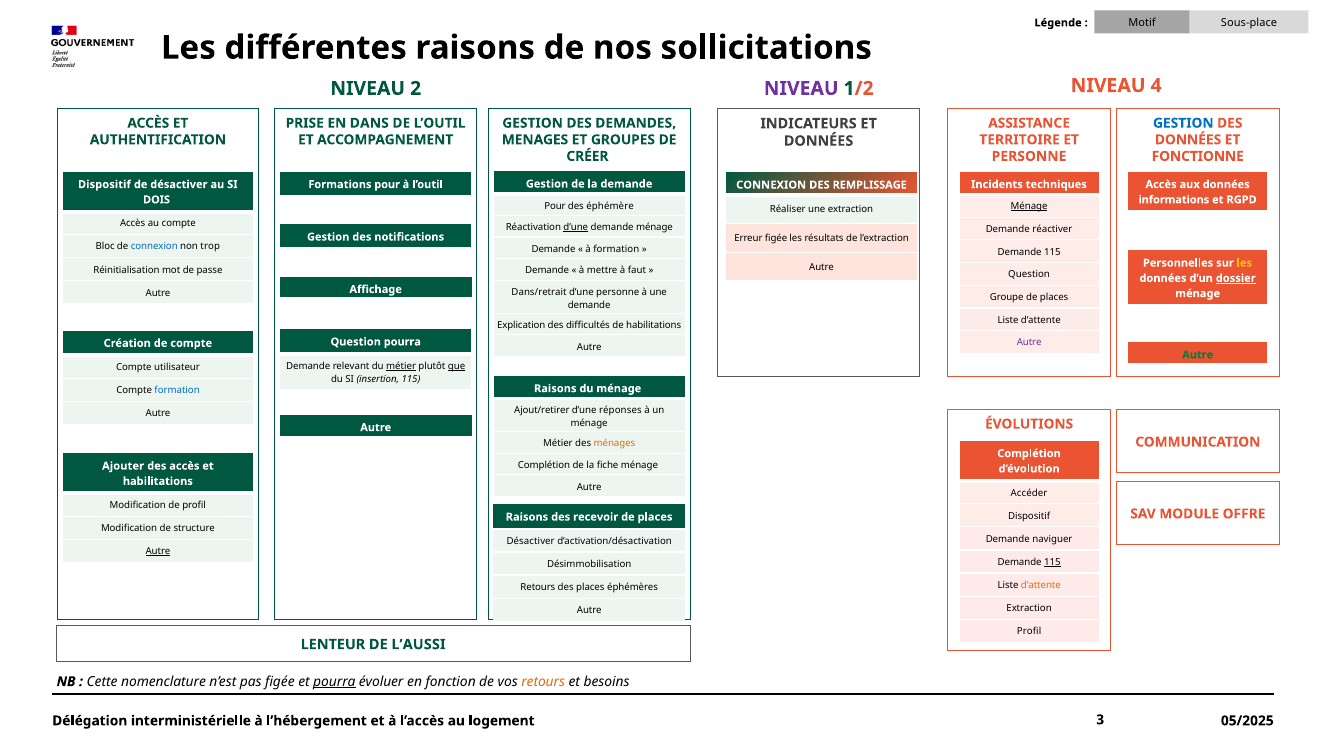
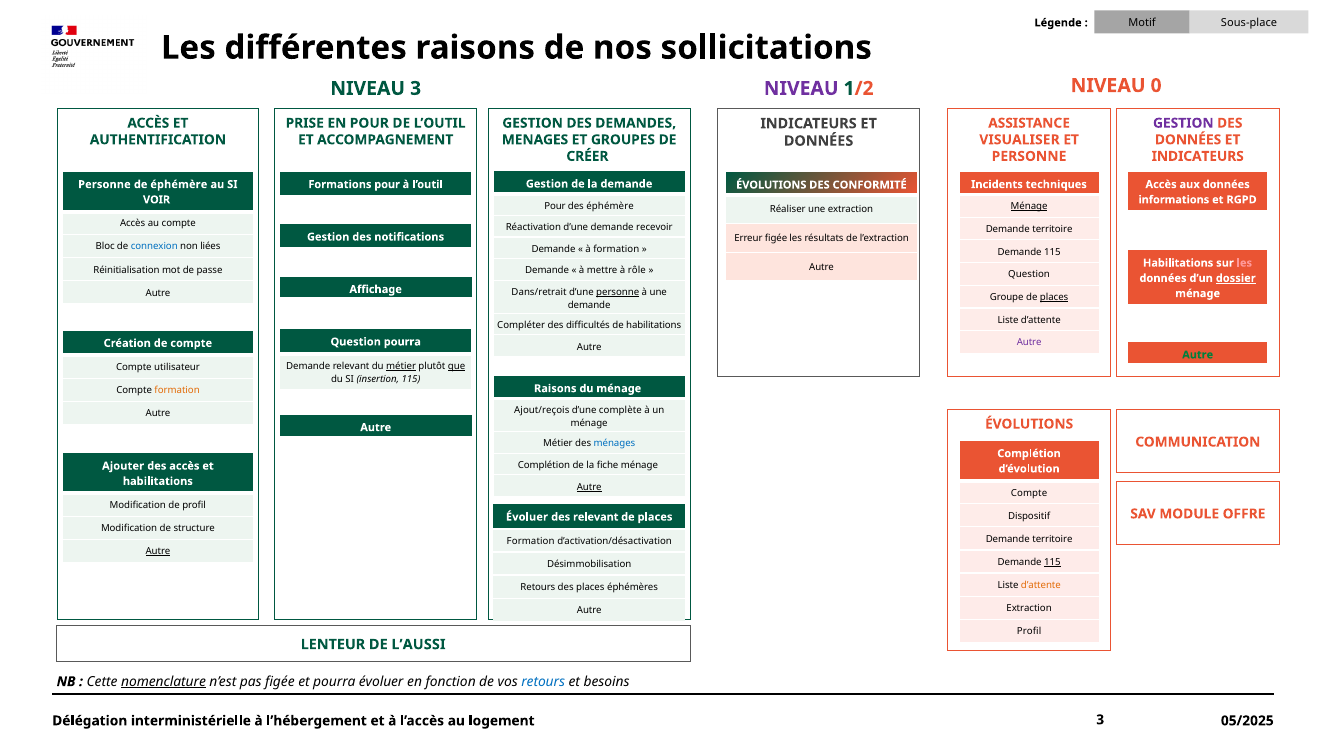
4: 4 -> 0
NIVEAU 2: 2 -> 3
EN DANS: DANS -> POUR
GESTION at (1183, 123) colour: blue -> purple
TERRITOIRE: TERRITOIRE -> VISUALISER
FONCTIONNE at (1198, 156): FONCTIONNE -> INDICATEURS
Dispositif at (104, 184): Dispositif -> Personne
de désactiver: désactiver -> éphémère
CONNEXION at (771, 185): CONNEXION -> ÉVOLUTIONS
REMPLISSAGE: REMPLISSAGE -> CONFORMITÉ
DOIS: DOIS -> VOIR
d’une at (576, 227) underline: present -> none
demande ménage: ménage -> recevoir
réactiver at (1052, 229): réactiver -> territoire
trop: trop -> liées
Personnelles at (1178, 263): Personnelles -> Habilitations
les at (1244, 263) colour: yellow -> pink
faut: faut -> rôle
personne at (618, 292) underline: none -> present
places at (1054, 297) underline: none -> present
Explication: Explication -> Compléter
formation at (177, 390) colour: blue -> orange
Ajout/retirer: Ajout/retirer -> Ajout/reçois
réponses: réponses -> complète
ménages colour: orange -> blue
Autre at (589, 487) underline: none -> present
Accéder at (1029, 493): Accéder -> Compte
Raisons at (527, 517): Raisons -> Évoluer
des recevoir: recevoir -> relevant
naviguer at (1052, 539): naviguer -> territoire
Désactiver at (531, 541): Désactiver -> Formation
nomenclature underline: none -> present
pourra at (334, 681) underline: present -> none
retours at (543, 681) colour: orange -> blue
